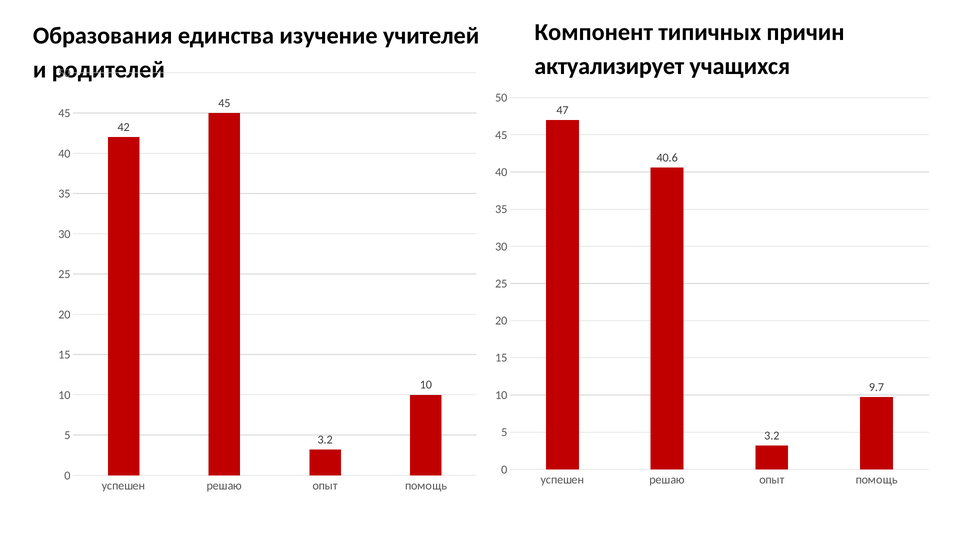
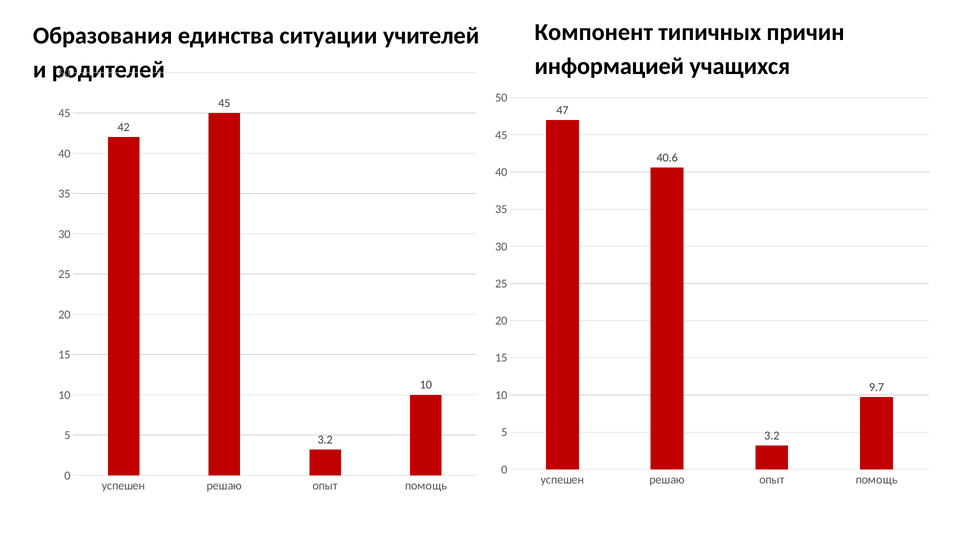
изучение: изучение -> ситуации
актуализирует: актуализирует -> информацией
